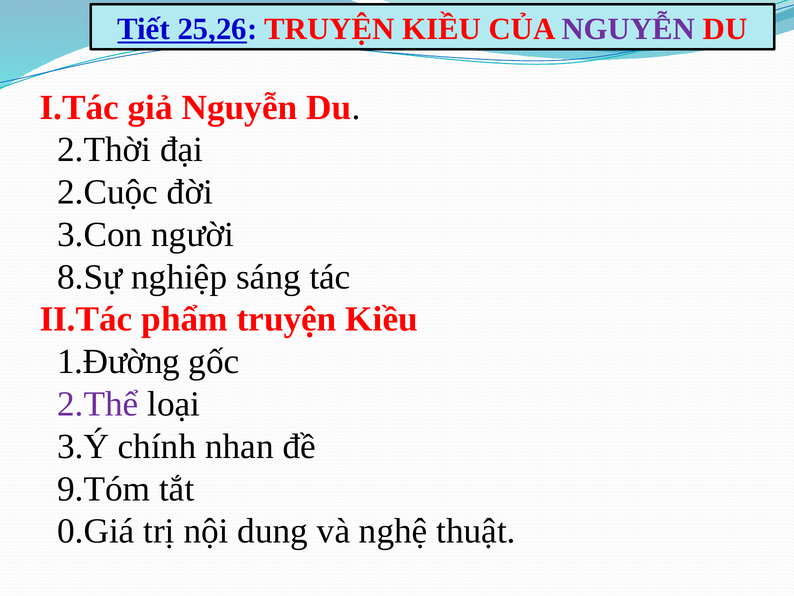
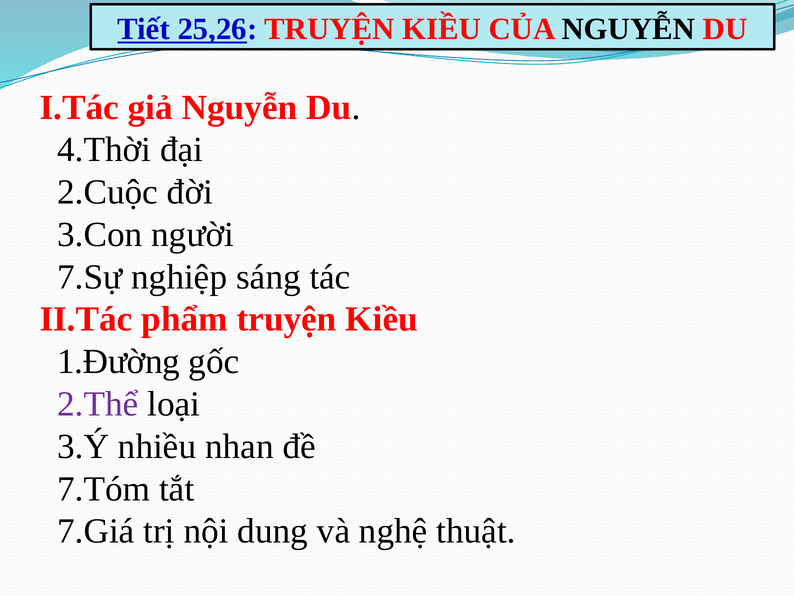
NGUYỄN at (628, 29) colour: purple -> black
2.Thời: 2.Thời -> 4.Thời
8.Sự: 8.Sự -> 7.Sự
chính: chính -> nhiều
9.Tóm: 9.Tóm -> 7.Tóm
0.Giá: 0.Giá -> 7.Giá
